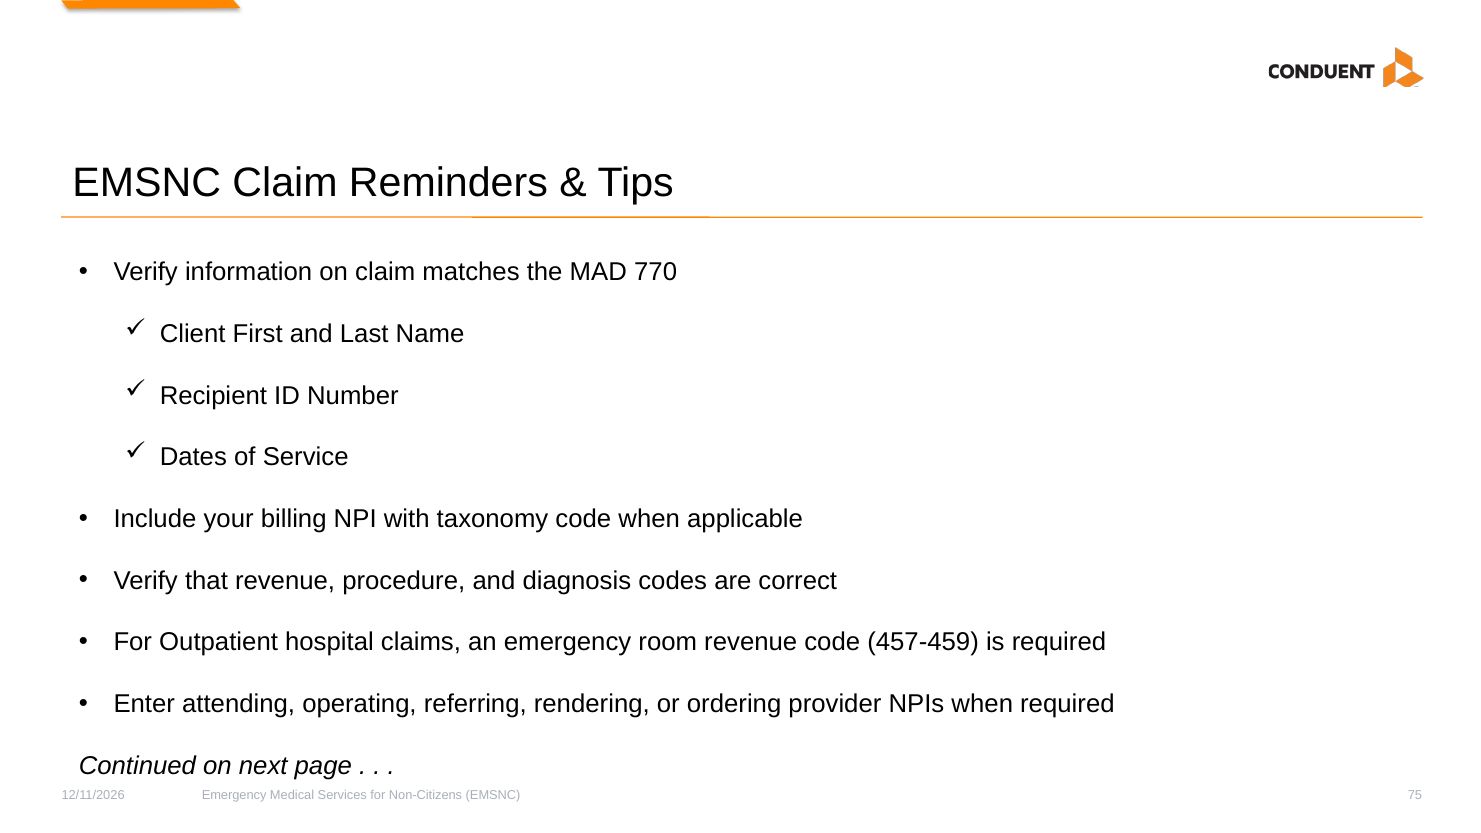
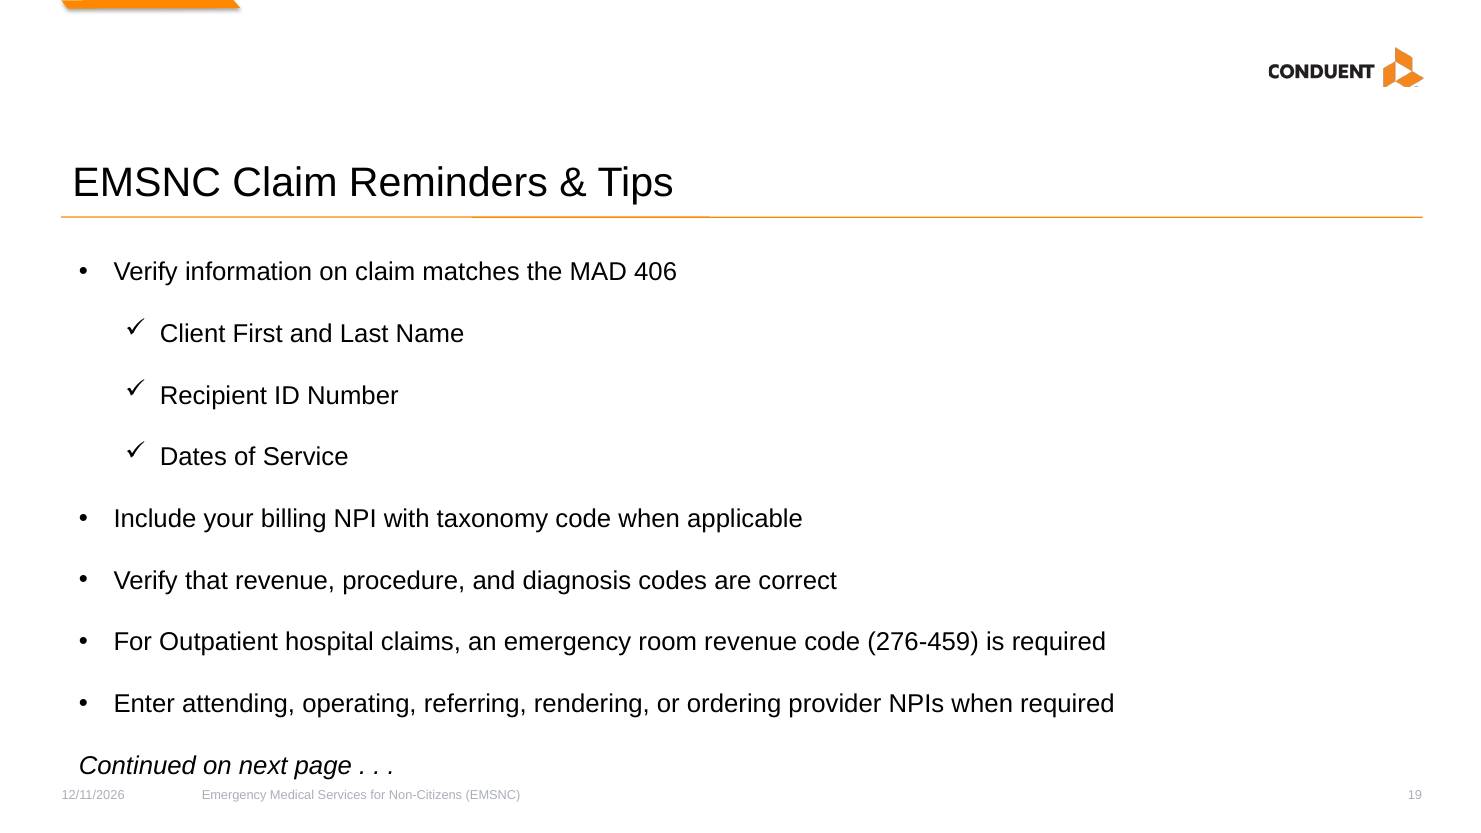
770: 770 -> 406
457-459: 457-459 -> 276-459
75: 75 -> 19
